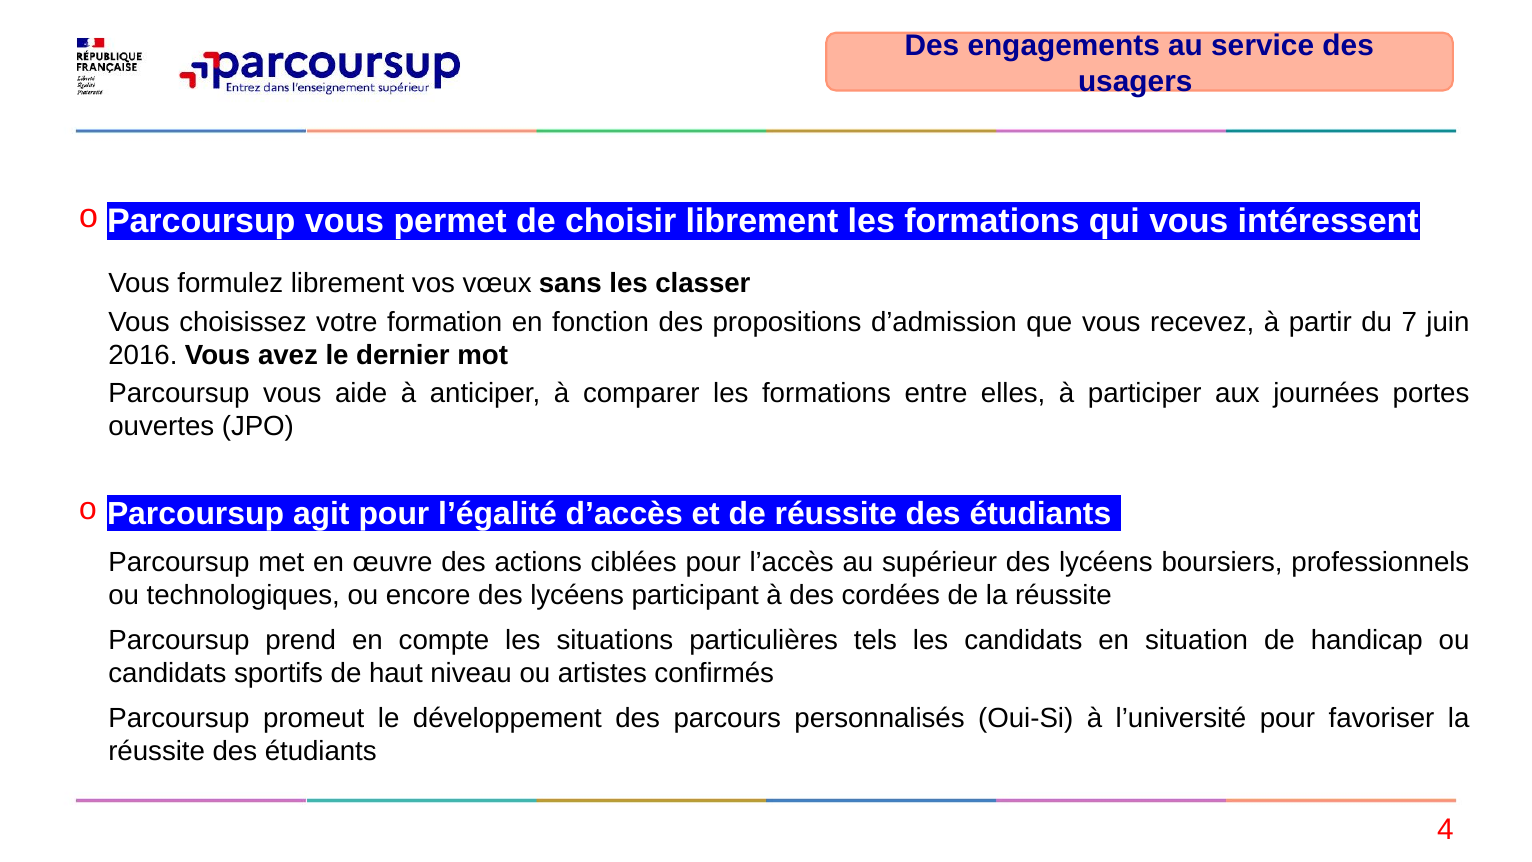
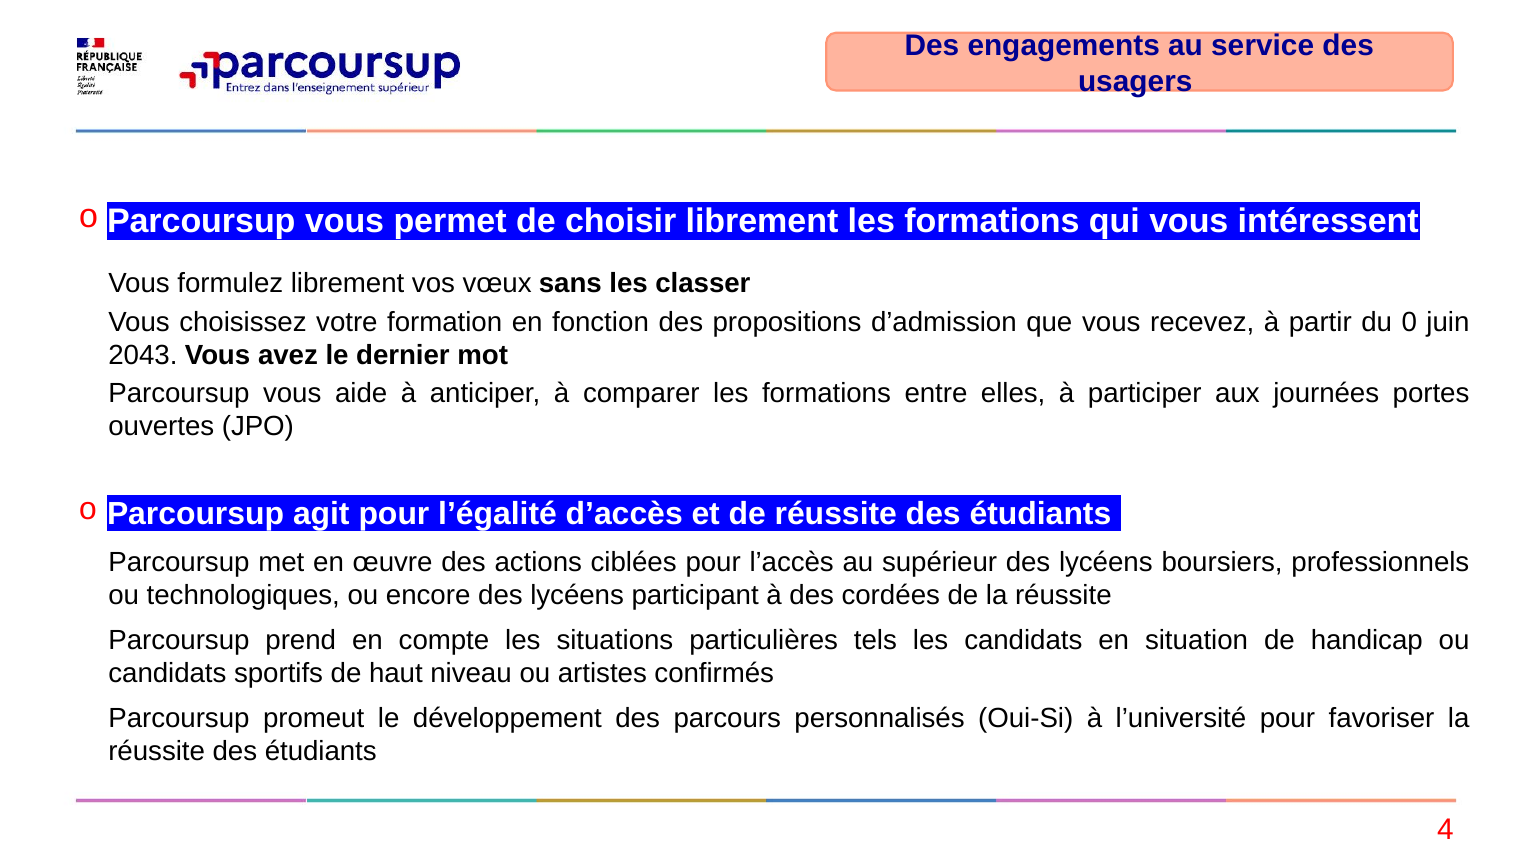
7: 7 -> 0
2016: 2016 -> 2043
